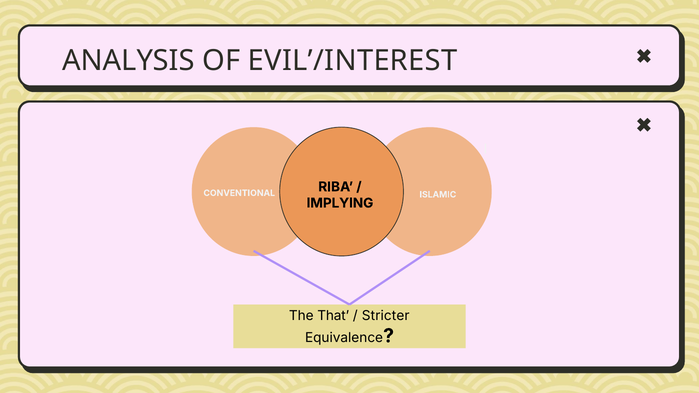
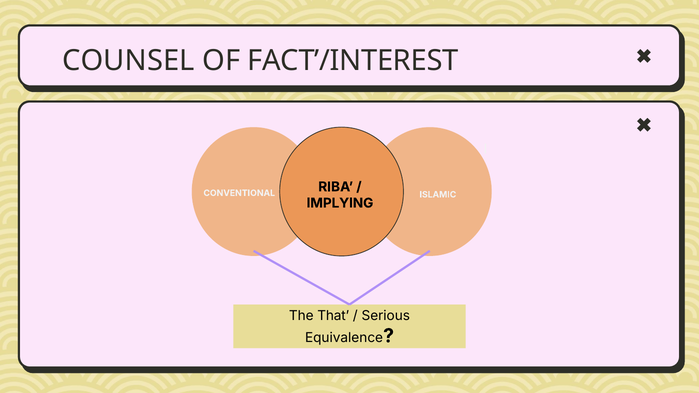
ANALYSIS: ANALYSIS -> COUNSEL
EVIL’/INTEREST: EVIL’/INTEREST -> FACT’/INTEREST
Stricter: Stricter -> Serious
